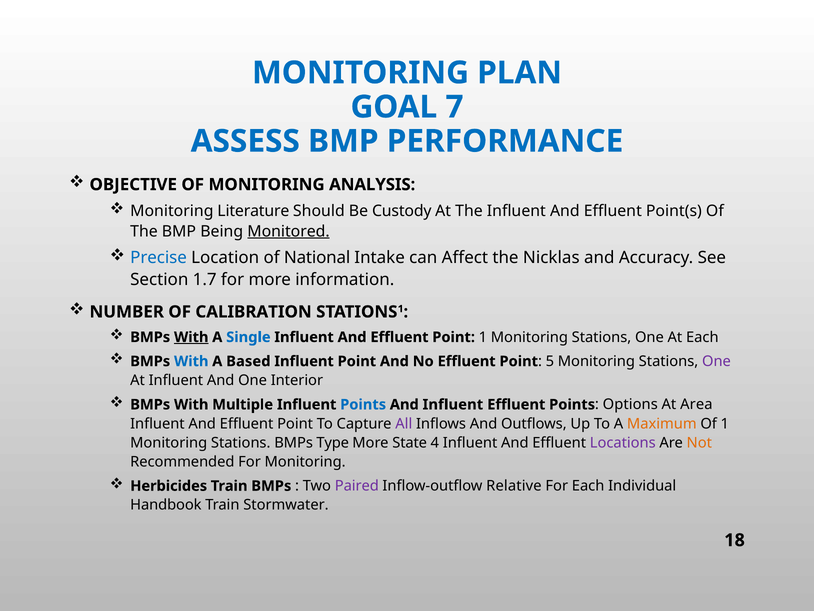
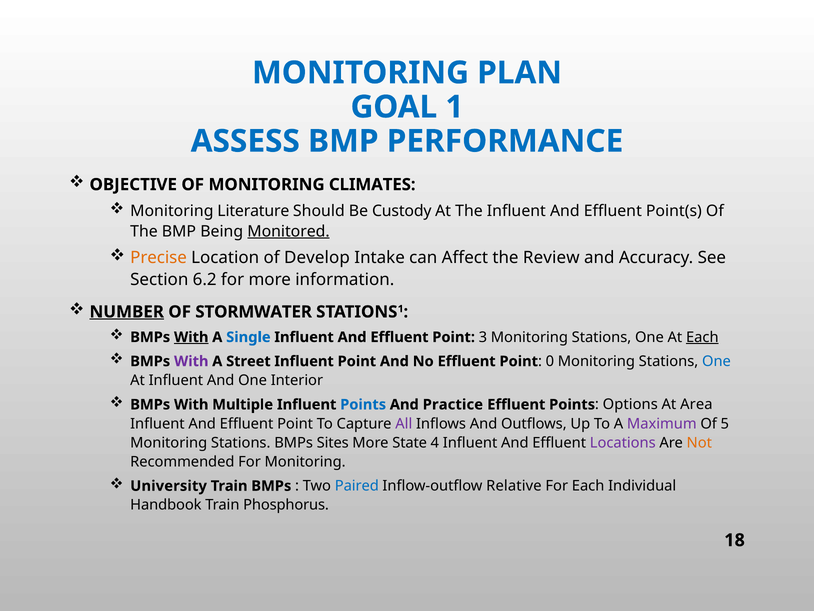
7: 7 -> 1
ANALYSIS: ANALYSIS -> CLIMATES
Precise colour: blue -> orange
National: National -> Develop
Nicklas: Nicklas -> Review
1.7: 1.7 -> 6.2
NUMBER underline: none -> present
CALIBRATION: CALIBRATION -> STORMWATER
Point 1: 1 -> 3
Each at (702, 337) underline: none -> present
With at (191, 361) colour: blue -> purple
Based: Based -> Street
5: 5 -> 0
One at (716, 361) colour: purple -> blue
And Influent: Influent -> Practice
Maximum colour: orange -> purple
Of 1: 1 -> 5
Type: Type -> Sites
Herbicides: Herbicides -> University
Paired colour: purple -> blue
Stormwater: Stormwater -> Phosphorus
